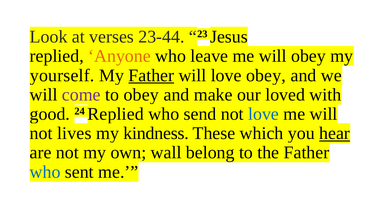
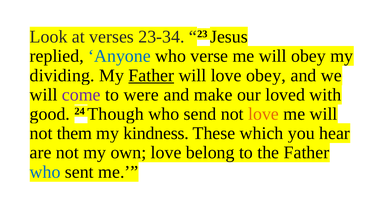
23-44: 23-44 -> 23-34
Anyone colour: orange -> blue
leave: leave -> verse
yourself: yourself -> dividing
to obey: obey -> were
24 Replied: Replied -> Though
love at (264, 114) colour: blue -> orange
lives: lives -> them
hear underline: present -> none
own wall: wall -> love
